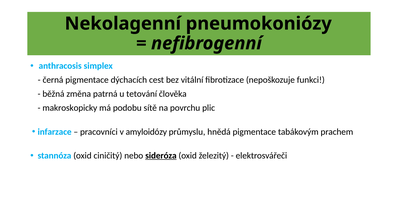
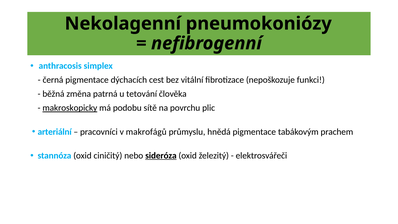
makroskopicky underline: none -> present
infarzace: infarzace -> arteriální
amyloidózy: amyloidózy -> makrofágů
